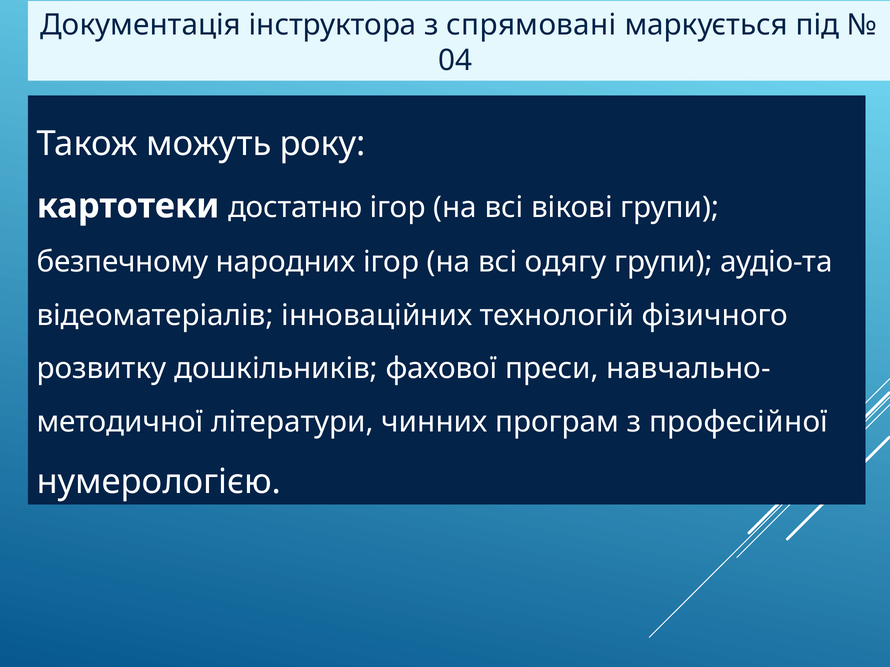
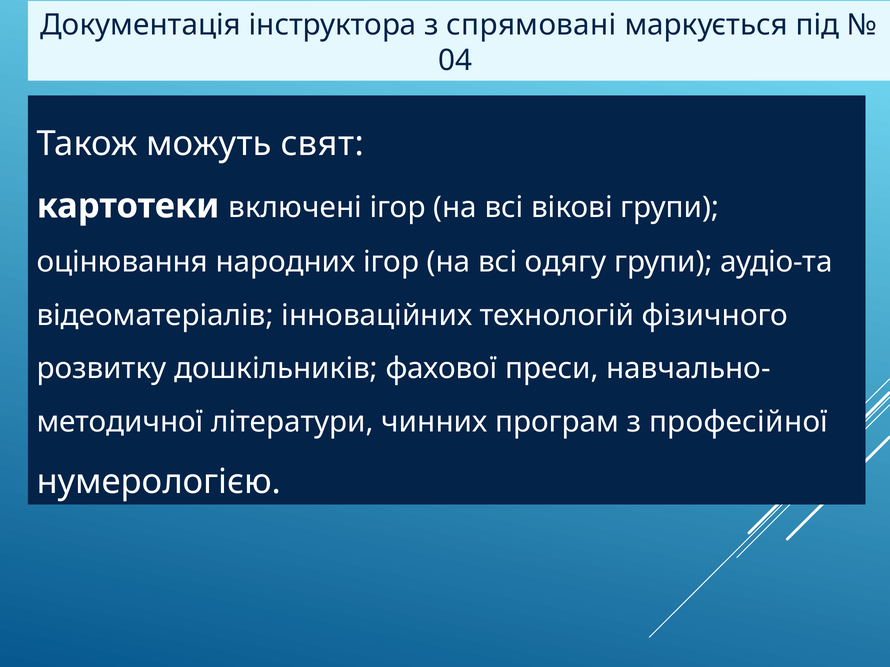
року: року -> свят
достатню: достатню -> включені
безпечному: безпечному -> оцінювання
